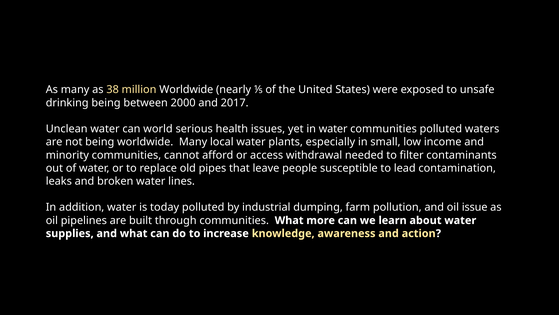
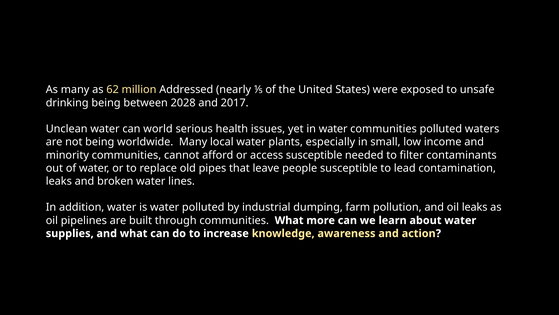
38: 38 -> 62
million Worldwide: Worldwide -> Addressed
2000: 2000 -> 2028
access withdrawal: withdrawal -> susceptible
is today: today -> water
oil issue: issue -> leaks
